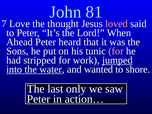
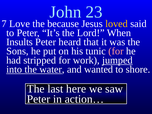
81: 81 -> 23
thought: thought -> because
loved colour: pink -> yellow
Ahead: Ahead -> Insults
only: only -> here
